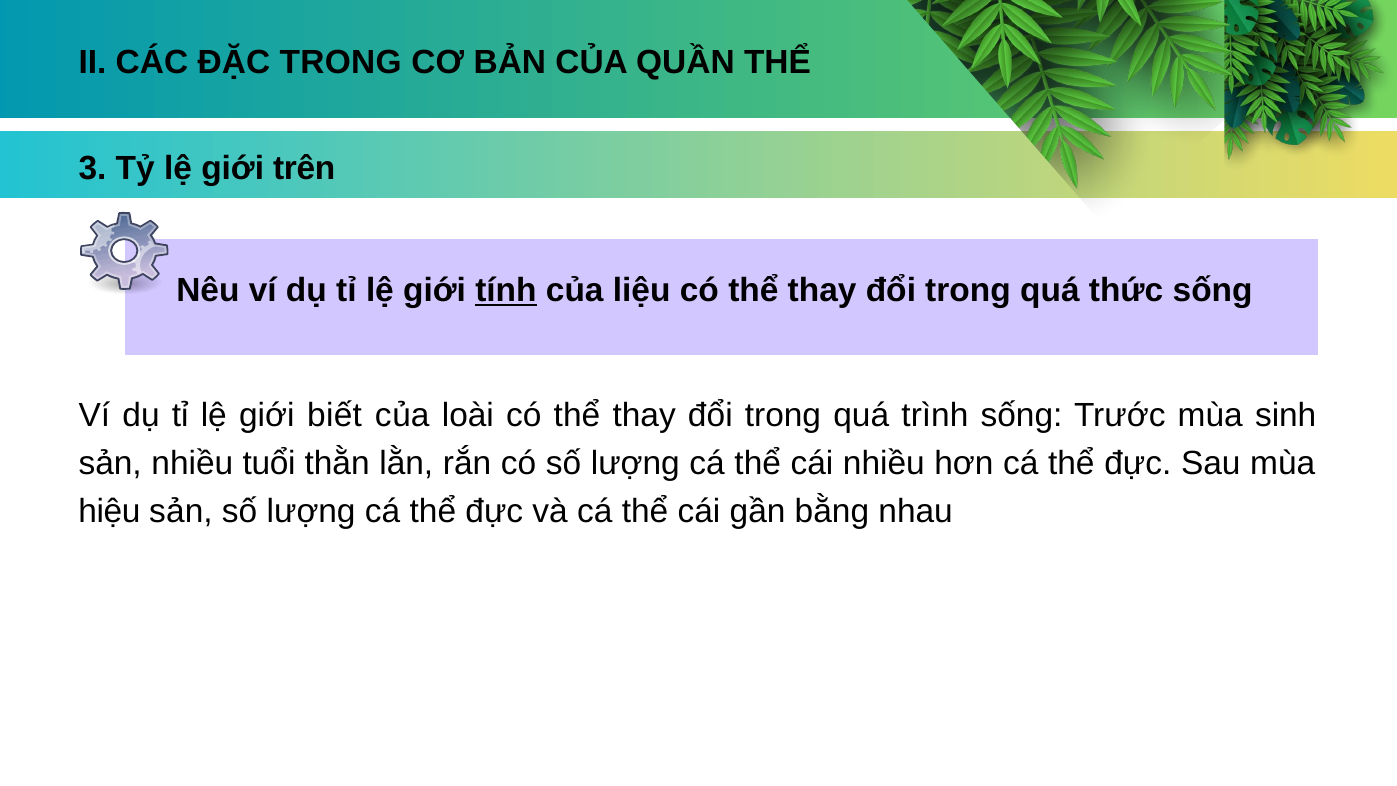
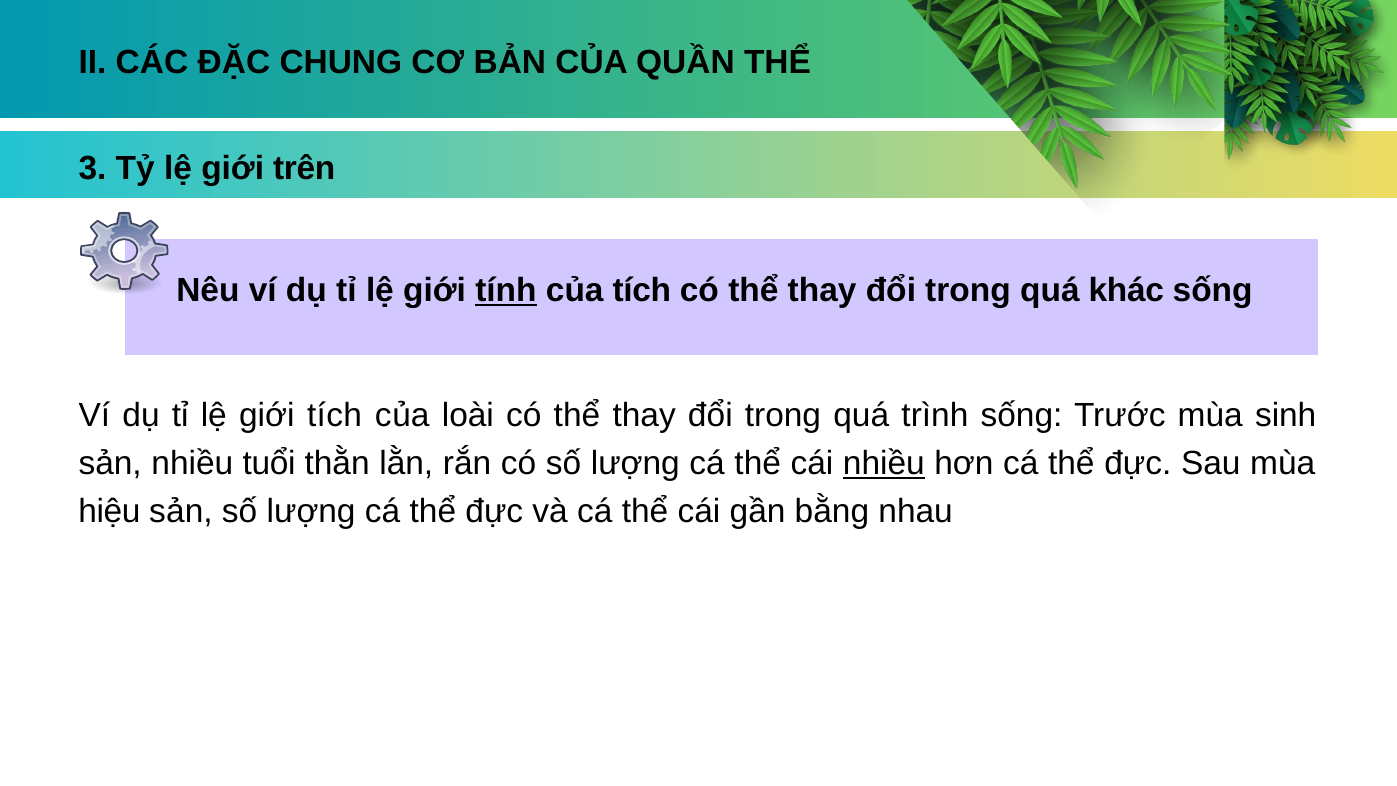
ĐẶC TRONG: TRONG -> CHUNG
của liệu: liệu -> tích
thức: thức -> khác
giới biết: biết -> tích
nhiều at (884, 464) underline: none -> present
